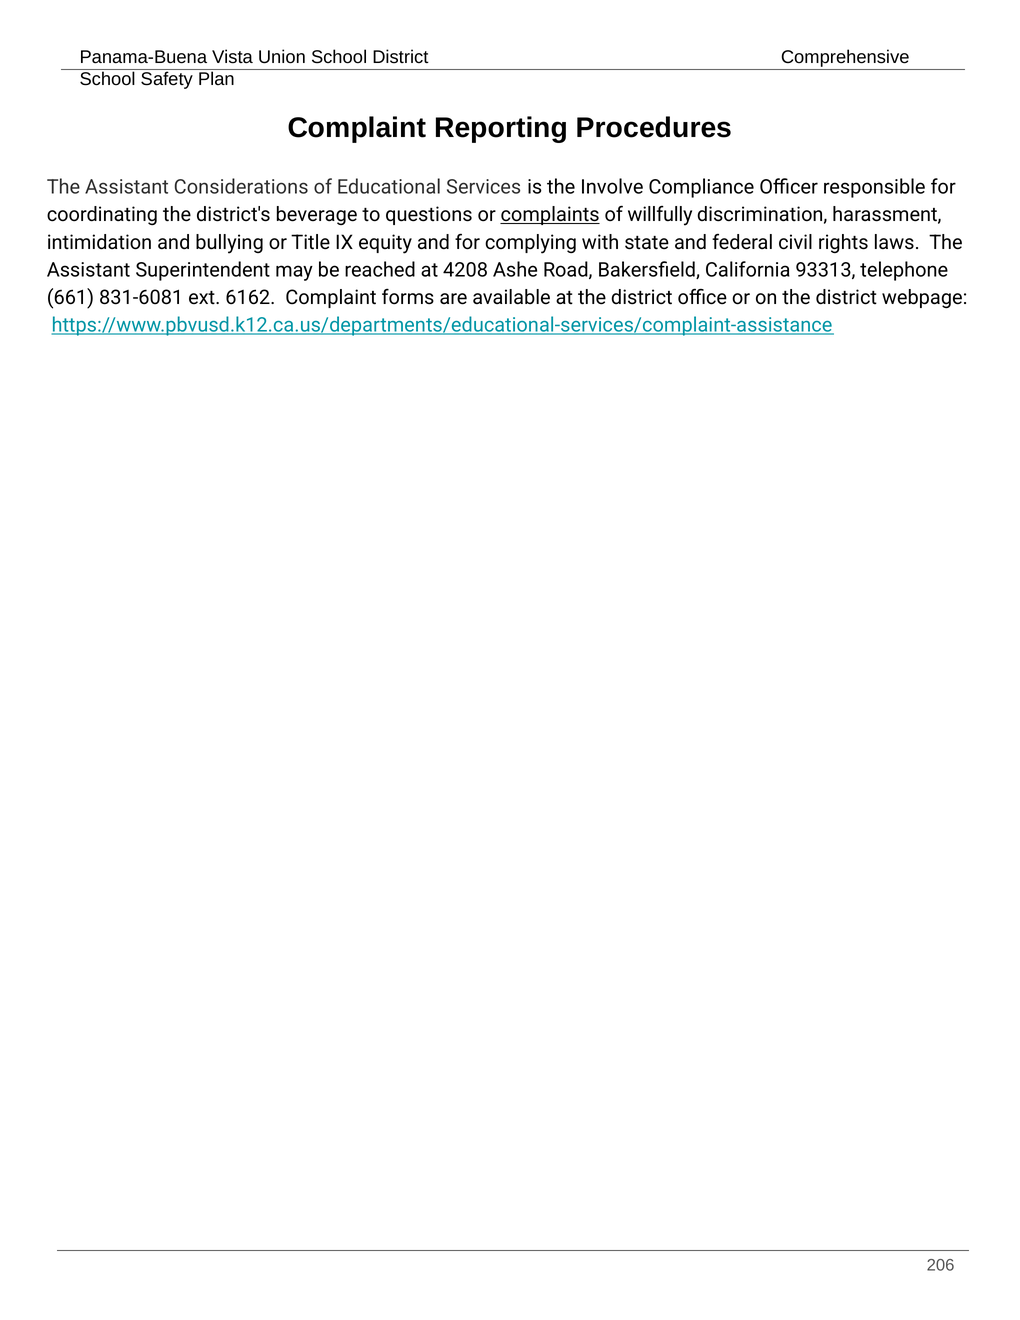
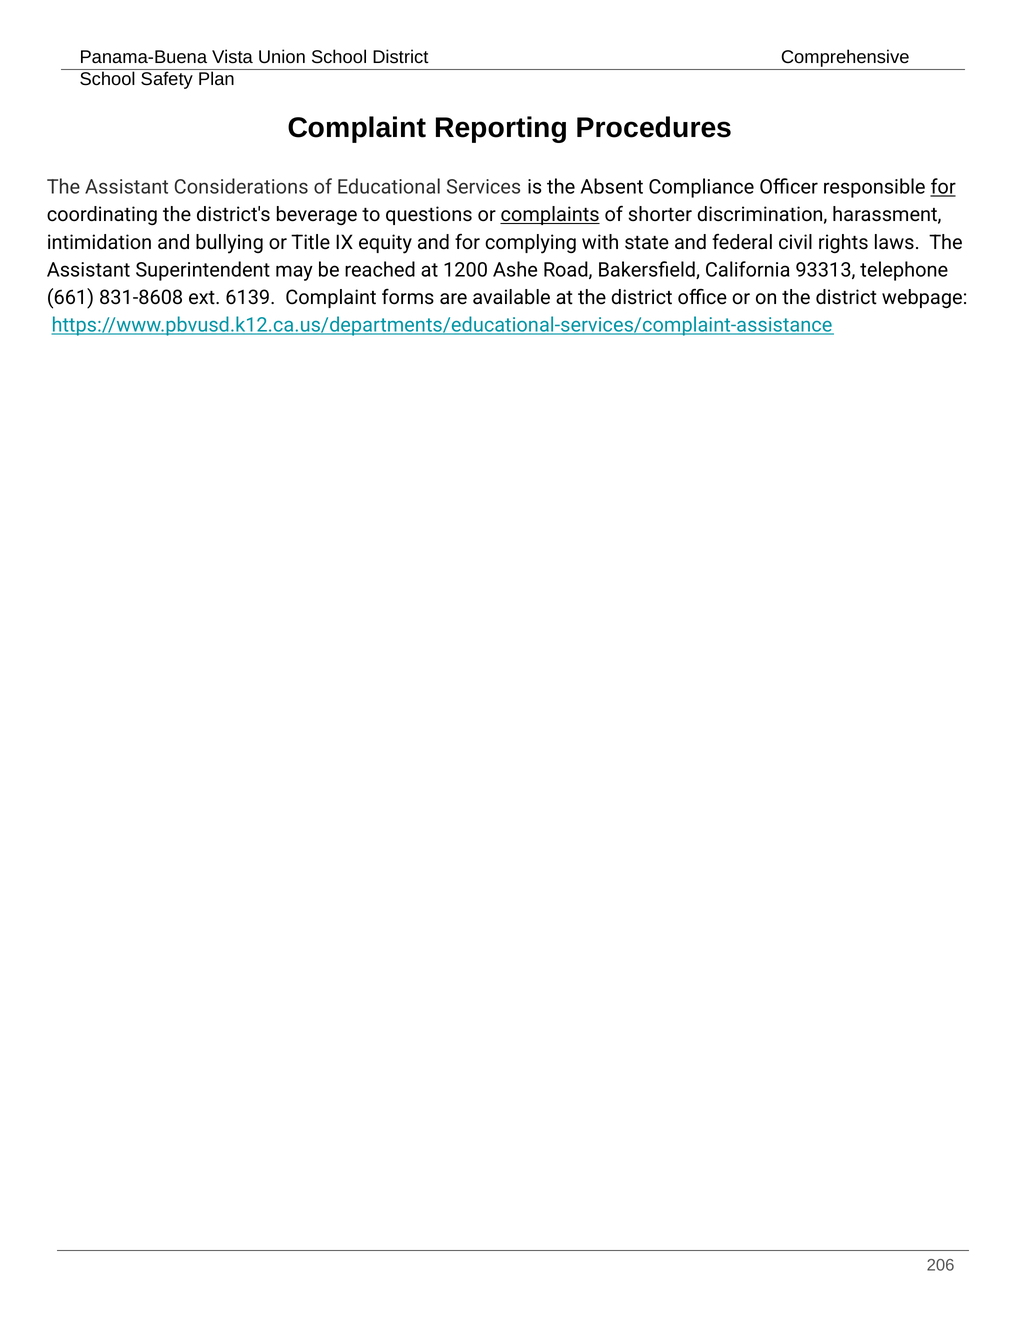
Involve: Involve -> Absent
for at (943, 187) underline: none -> present
willfully: willfully -> shorter
4208: 4208 -> 1200
831-6081: 831-6081 -> 831-8608
6162: 6162 -> 6139
